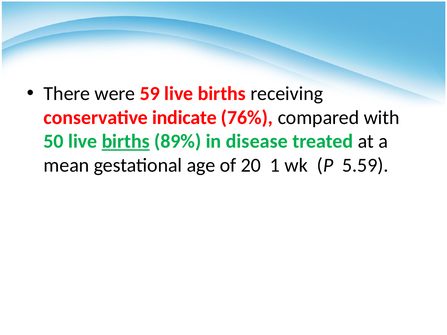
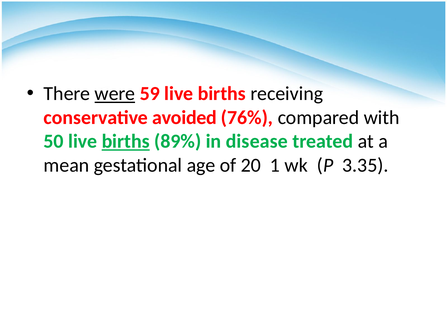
were underline: none -> present
indicate: indicate -> avoided
5.59: 5.59 -> 3.35
